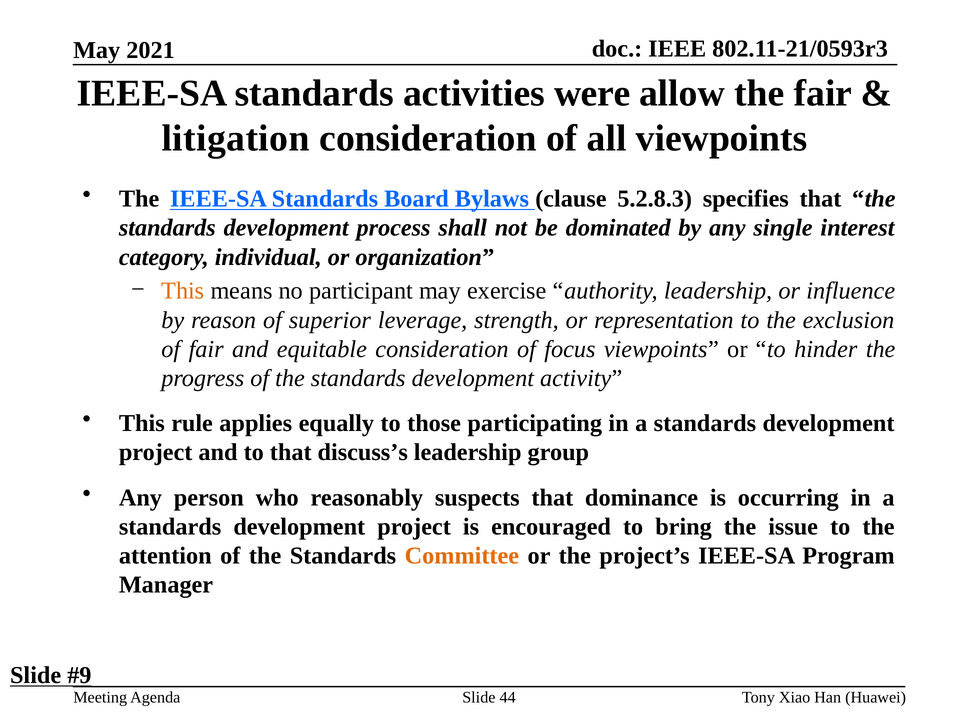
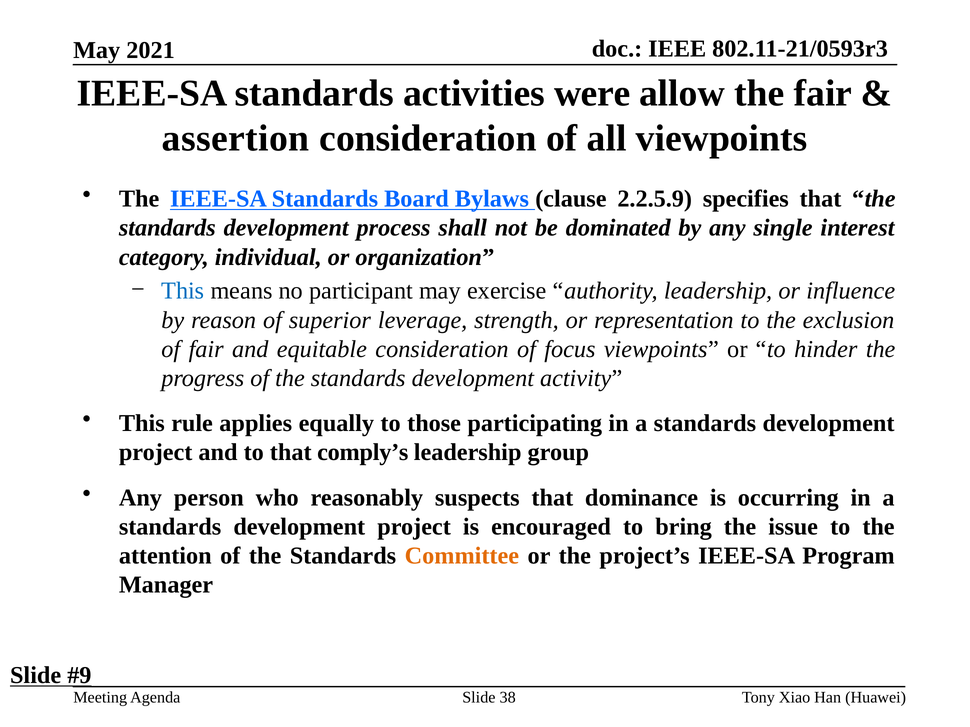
litigation: litigation -> assertion
5.2.8.3: 5.2.8.3 -> 2.2.5.9
This at (183, 291) colour: orange -> blue
discuss’s: discuss’s -> comply’s
44: 44 -> 38
